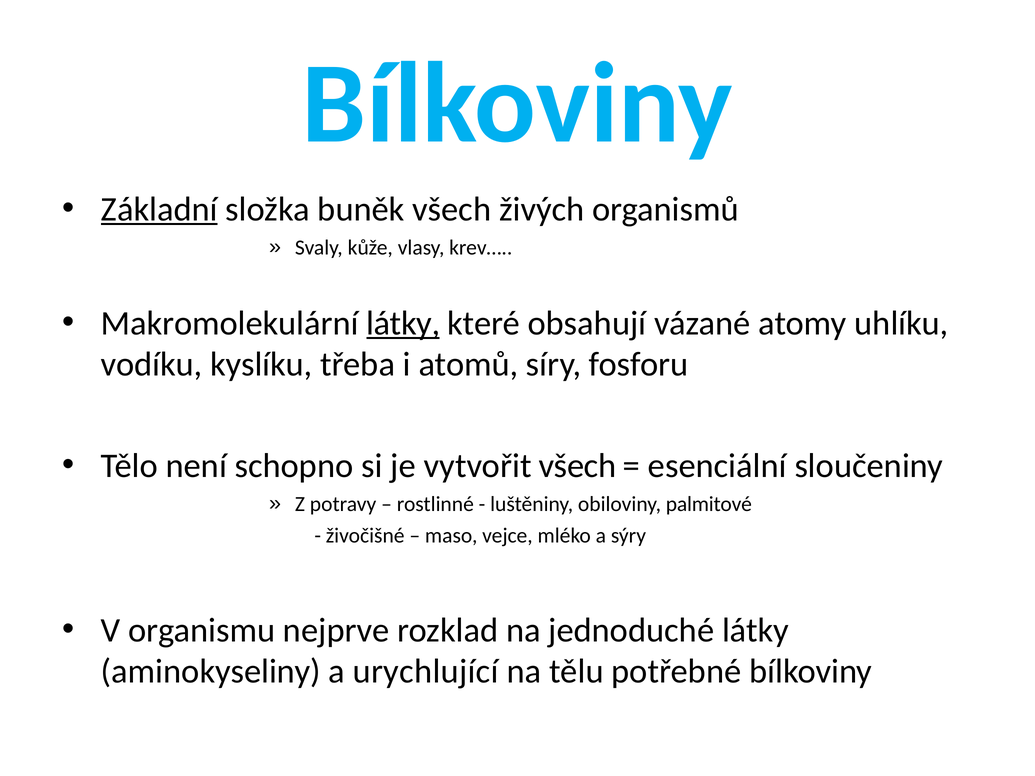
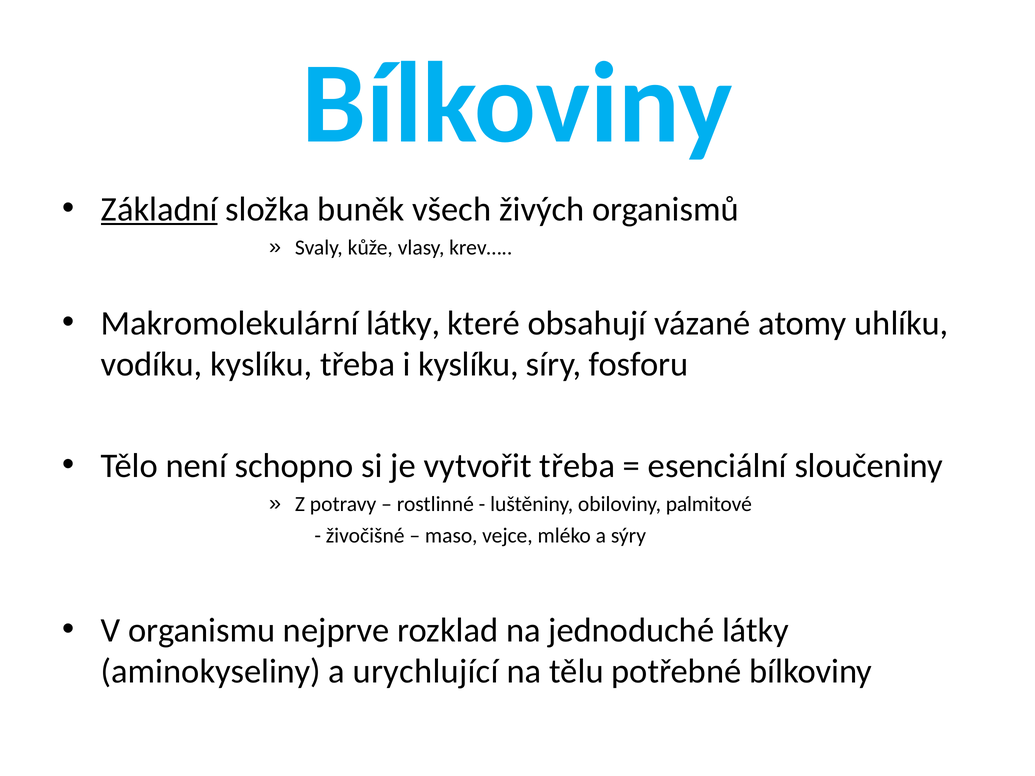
látky at (403, 323) underline: present -> none
i atomů: atomů -> kyslíku
vytvořit všech: všech -> třeba
